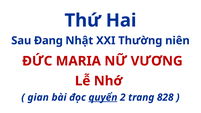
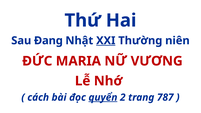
XXI underline: none -> present
gian: gian -> cách
828: 828 -> 787
